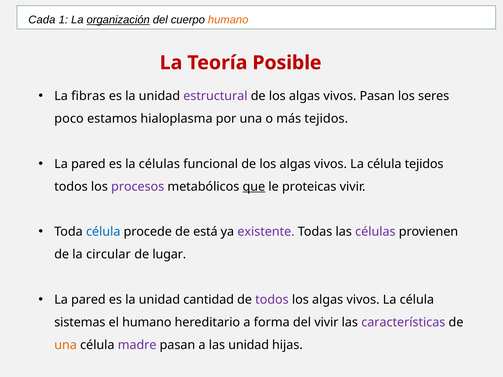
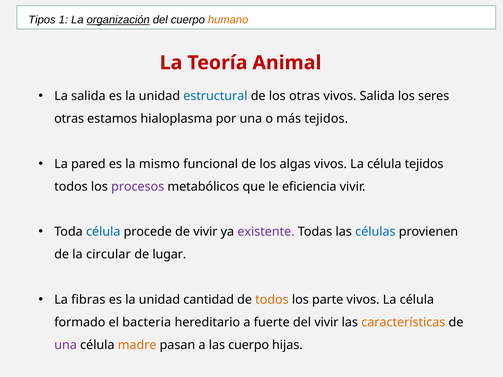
Cada: Cada -> Tipos
Posible: Posible -> Animal
La fibras: fibras -> salida
estructural colour: purple -> blue
algas at (305, 96): algas -> otras
vivos Pasan: Pasan -> Salida
poco at (69, 119): poco -> otras
la células: células -> mismo
que underline: present -> none
proteicas: proteicas -> eficiencia
de está: está -> vivir
células at (375, 232) colour: purple -> blue
pared at (88, 300): pared -> fibras
todos at (272, 300) colour: purple -> orange
algas at (328, 300): algas -> parte
sistemas: sistemas -> formado
el humano: humano -> bacteria
forma: forma -> fuerte
características colour: purple -> orange
una at (66, 345) colour: orange -> purple
madre colour: purple -> orange
las unidad: unidad -> cuerpo
